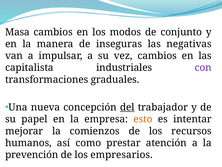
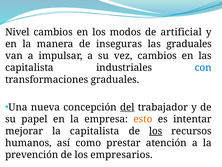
Masa: Masa -> Nivel
conjunto: conjunto -> artificial
las negativas: negativas -> graduales
con colour: purple -> blue
la comienzos: comienzos -> capitalista
los at (156, 131) underline: none -> present
